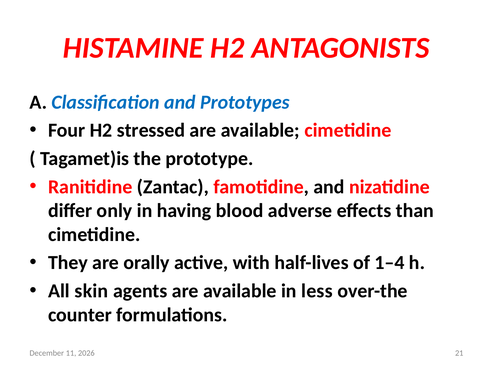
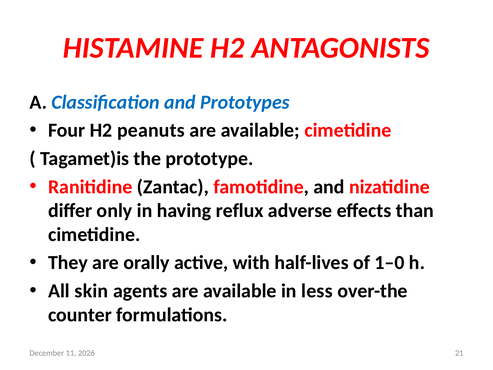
stressed: stressed -> peanuts
blood: blood -> reflux
1–4: 1–4 -> 1–0
